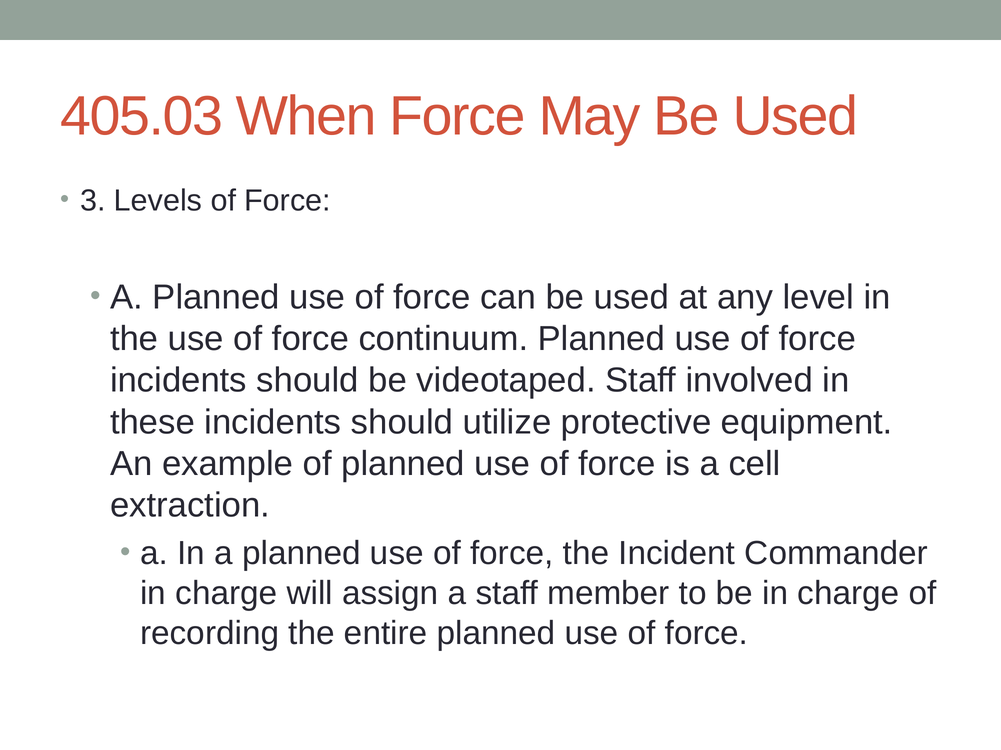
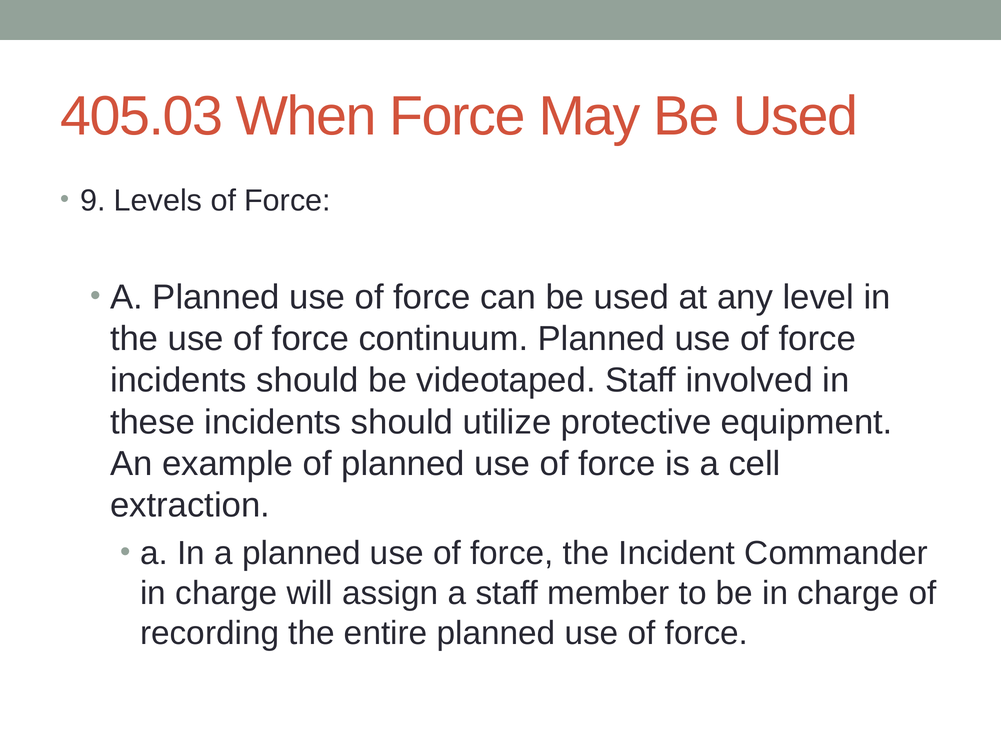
3: 3 -> 9
